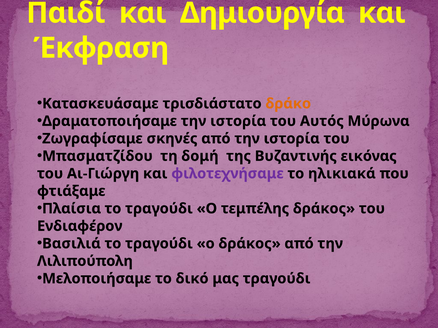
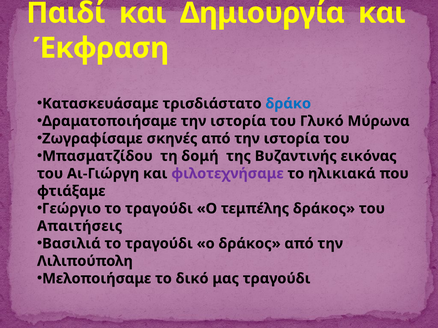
δράκο colour: orange -> blue
Αυτός: Αυτός -> Γλυκό
Πλαίσια: Πλαίσια -> Γεώργιο
Ενδιαφέρον: Ενδιαφέρον -> Απαιτήσεις
